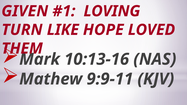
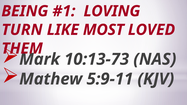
GIVEN: GIVEN -> BEING
HOPE: HOPE -> MOST
10:13-16: 10:13-16 -> 10:13-73
9:9-11: 9:9-11 -> 5:9-11
